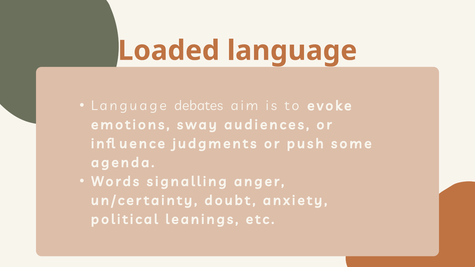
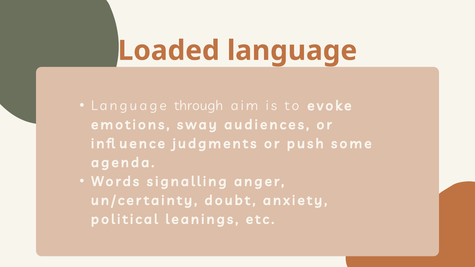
debates: debates -> through
